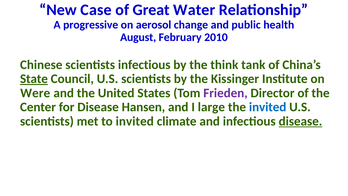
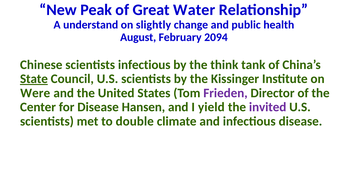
Case: Case -> Peak
progressive: progressive -> understand
aerosol: aerosol -> slightly
2010: 2010 -> 2094
large: large -> yield
invited at (268, 107) colour: blue -> purple
to invited: invited -> double
disease at (300, 121) underline: present -> none
